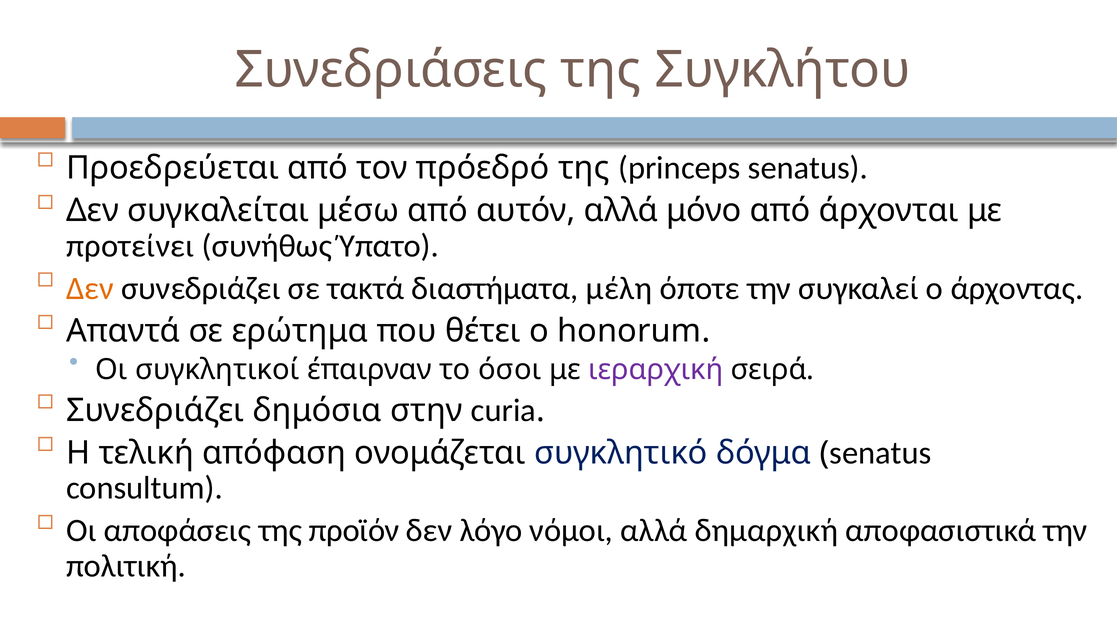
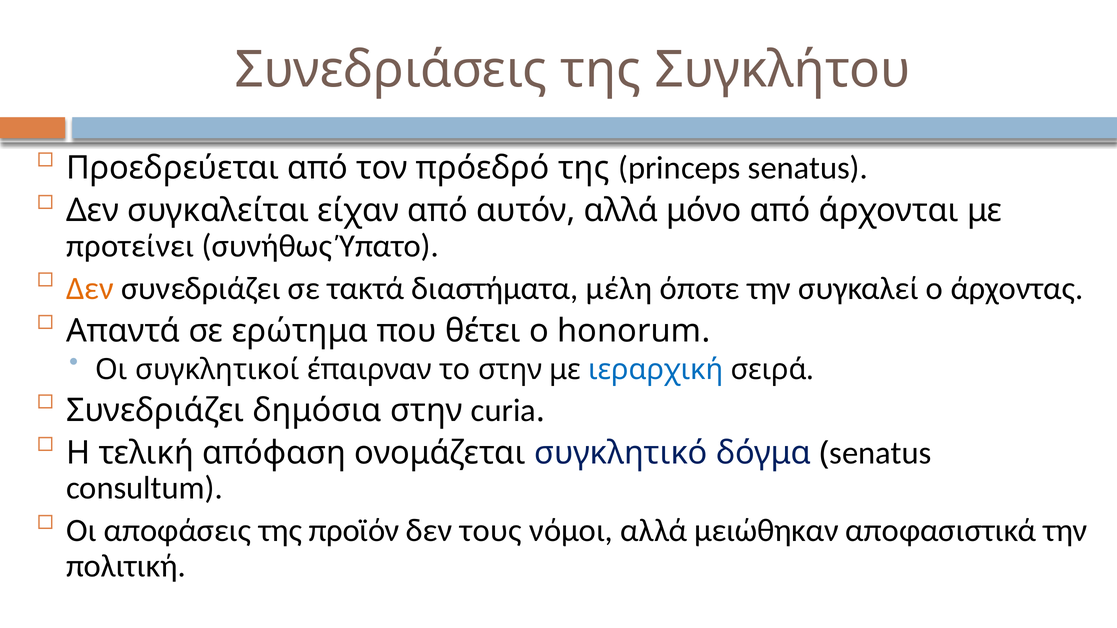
μέσω: μέσω -> είχαν
το όσοι: όσοι -> στην
ιεραρχική colour: purple -> blue
λόγο: λόγο -> τους
δημαρχική: δημαρχική -> μειώθηκαν
